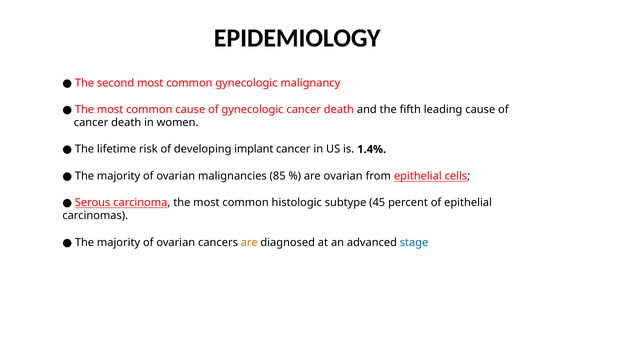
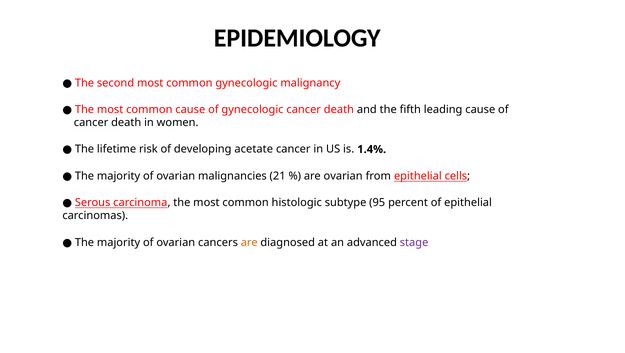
implant: implant -> acetate
85: 85 -> 21
45: 45 -> 95
stage colour: blue -> purple
